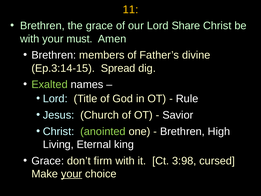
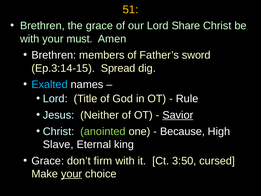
11: 11 -> 51
divine: divine -> sword
Exalted colour: light green -> light blue
Church: Church -> Neither
Savior underline: none -> present
Brethren at (182, 131): Brethren -> Because
Living: Living -> Slave
3:98: 3:98 -> 3:50
